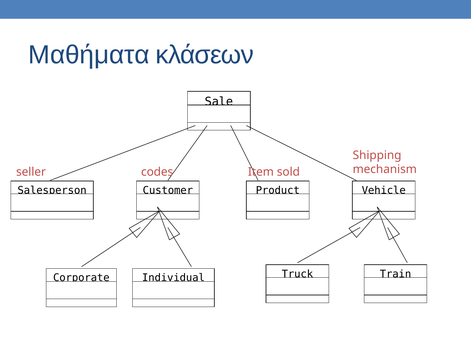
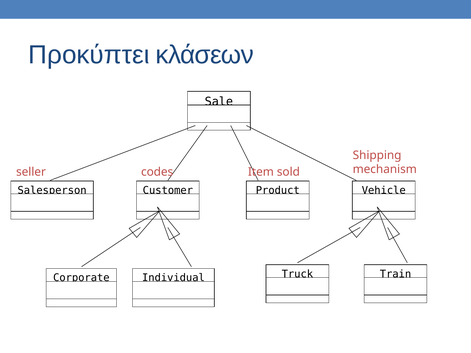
Μαθήματα: Μαθήματα -> Προκύπτει
